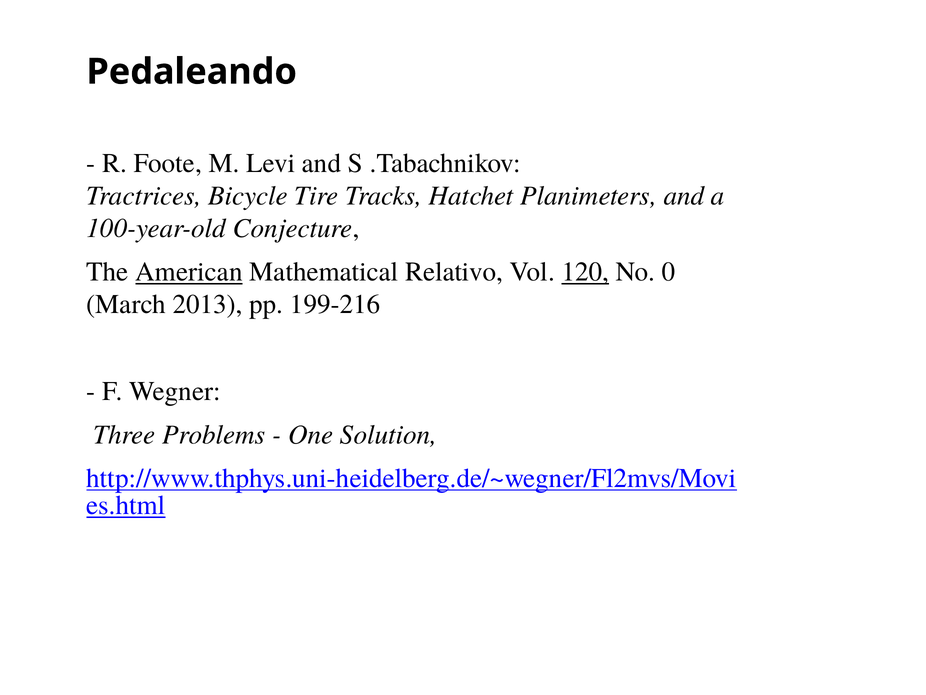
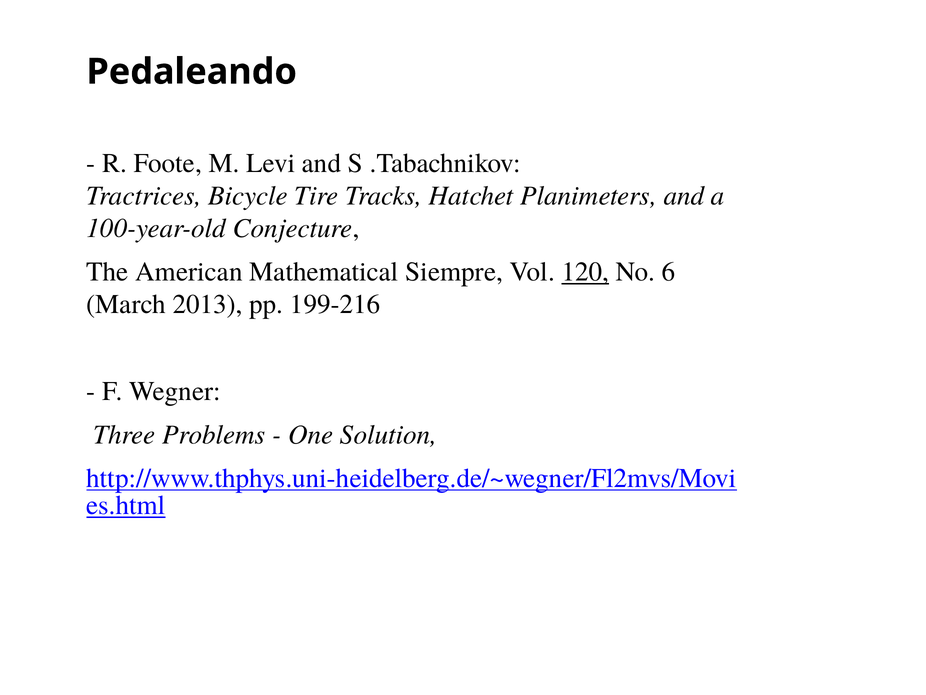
American underline: present -> none
Relativo: Relativo -> Siempre
0: 0 -> 6
